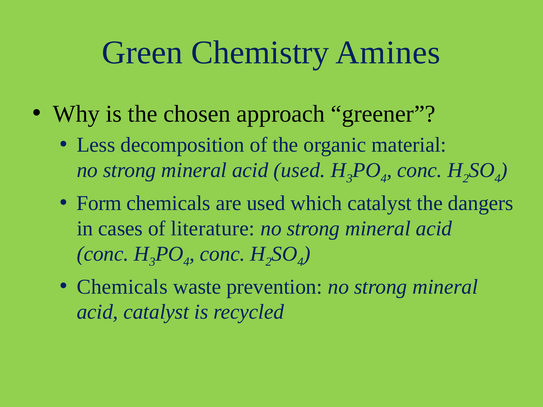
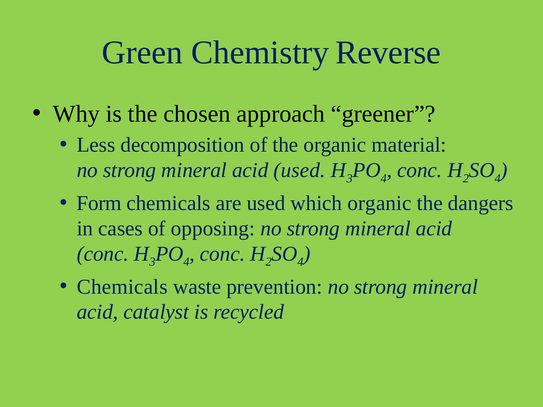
Amines: Amines -> Reverse
which catalyst: catalyst -> organic
literature: literature -> opposing
